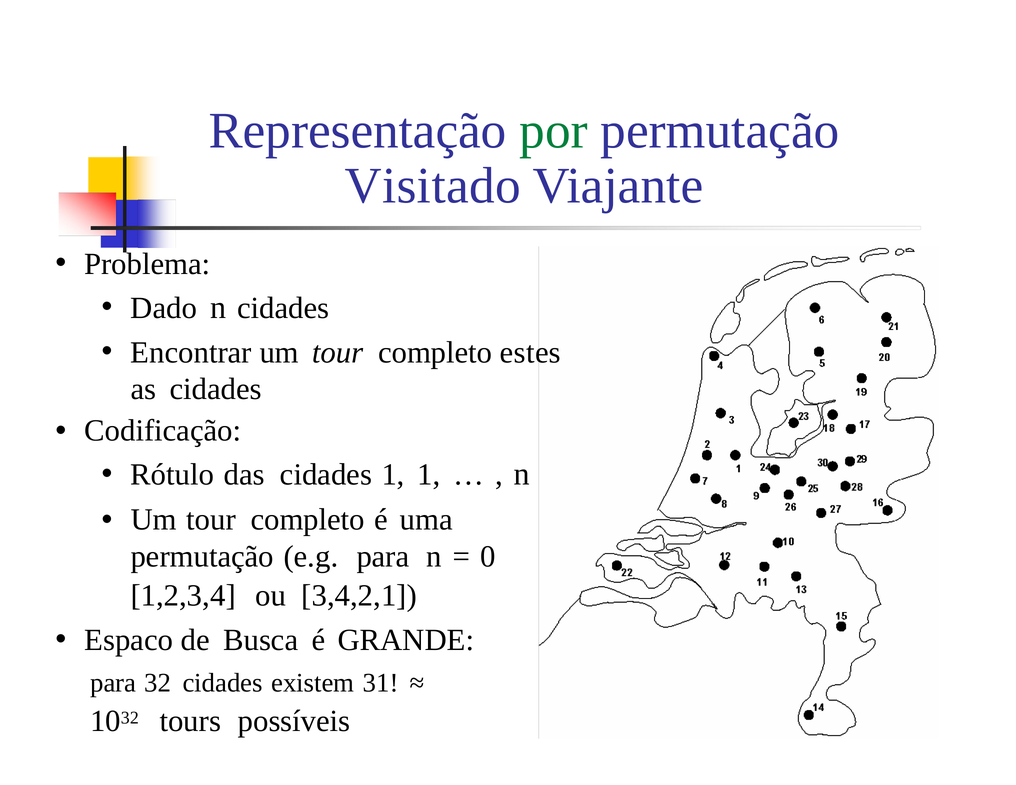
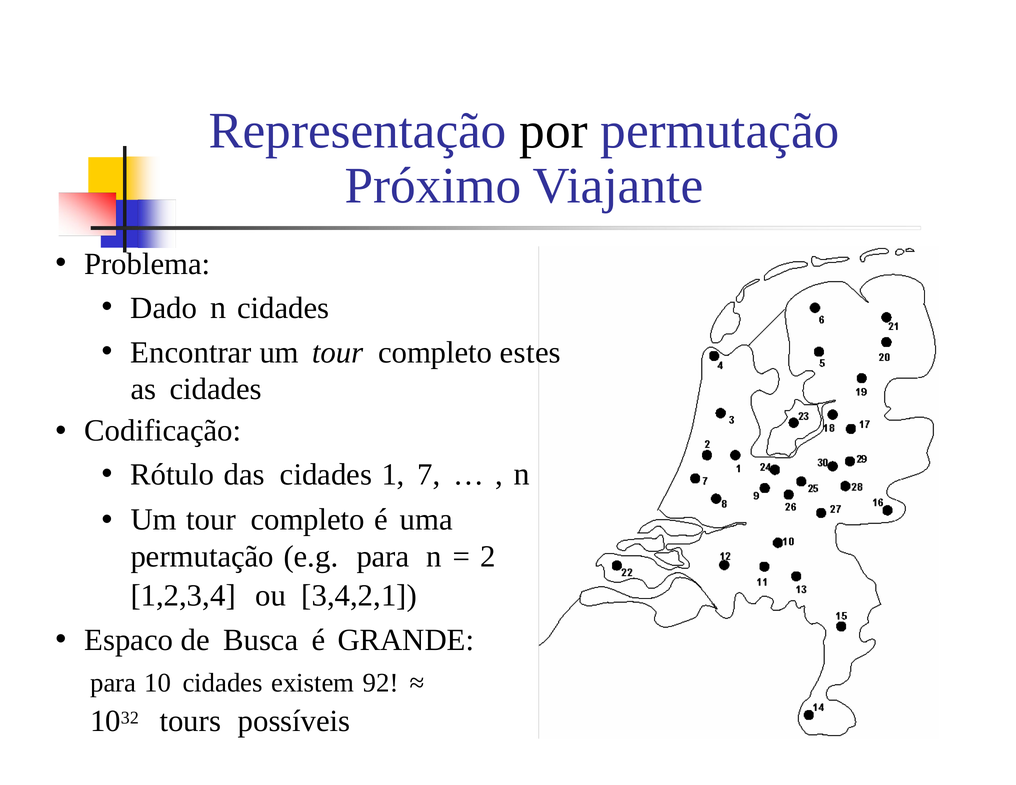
por colour: green -> black
Visitado: Visitado -> Próximo
1 1: 1 -> 7
0: 0 -> 2
32: 32 -> 10
31: 31 -> 92
